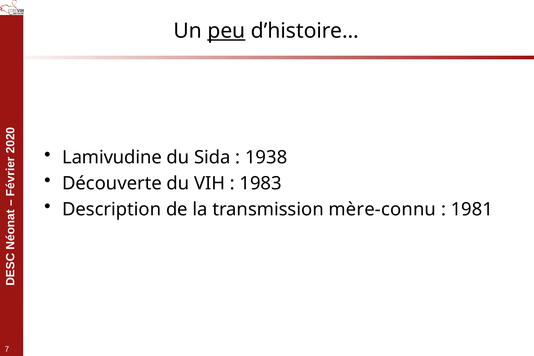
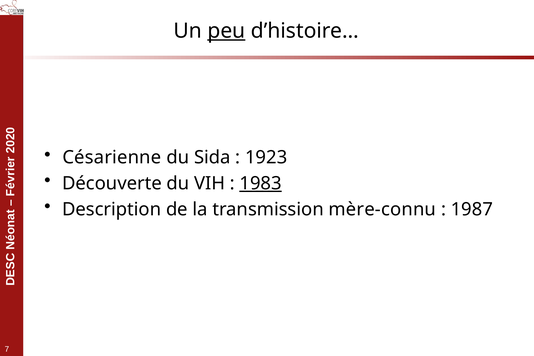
Lamivudine: Lamivudine -> Césarienne
1938: 1938 -> 1923
1983 underline: none -> present
1981: 1981 -> 1987
